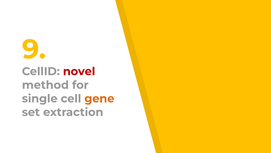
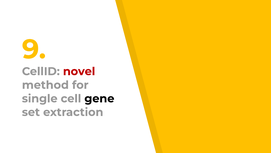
gene colour: orange -> black
